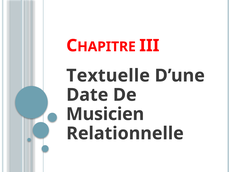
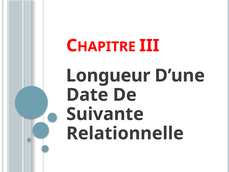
Textuelle: Textuelle -> Longueur
Musicien: Musicien -> Suivante
